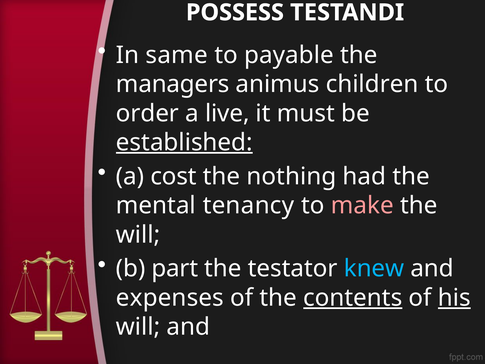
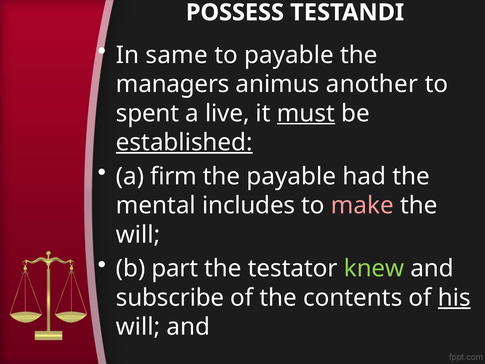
children: children -> another
order: order -> spent
must underline: none -> present
cost: cost -> firm
the nothing: nothing -> payable
tenancy: tenancy -> includes
knew colour: light blue -> light green
expenses: expenses -> subscribe
contents underline: present -> none
